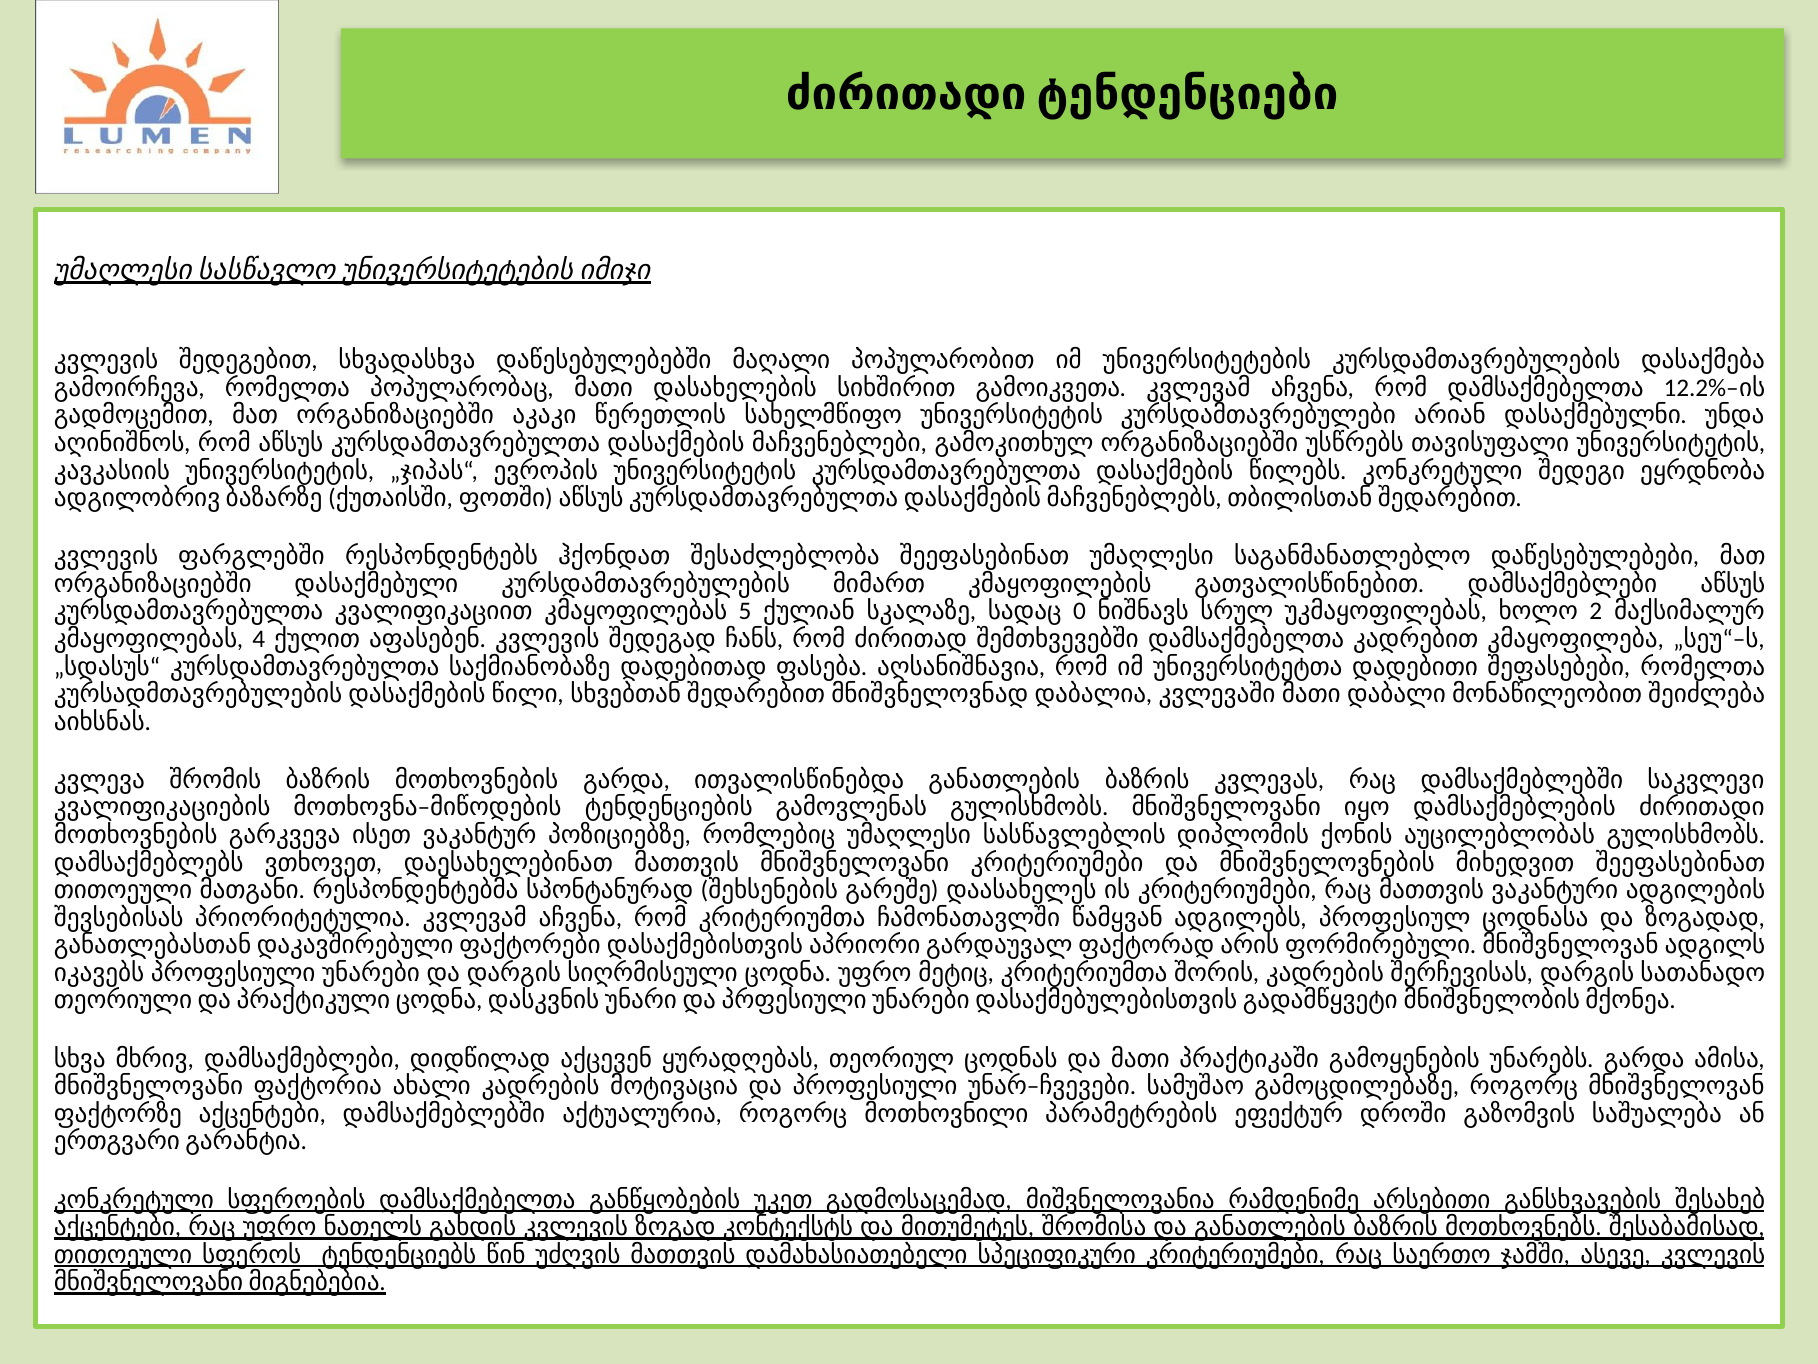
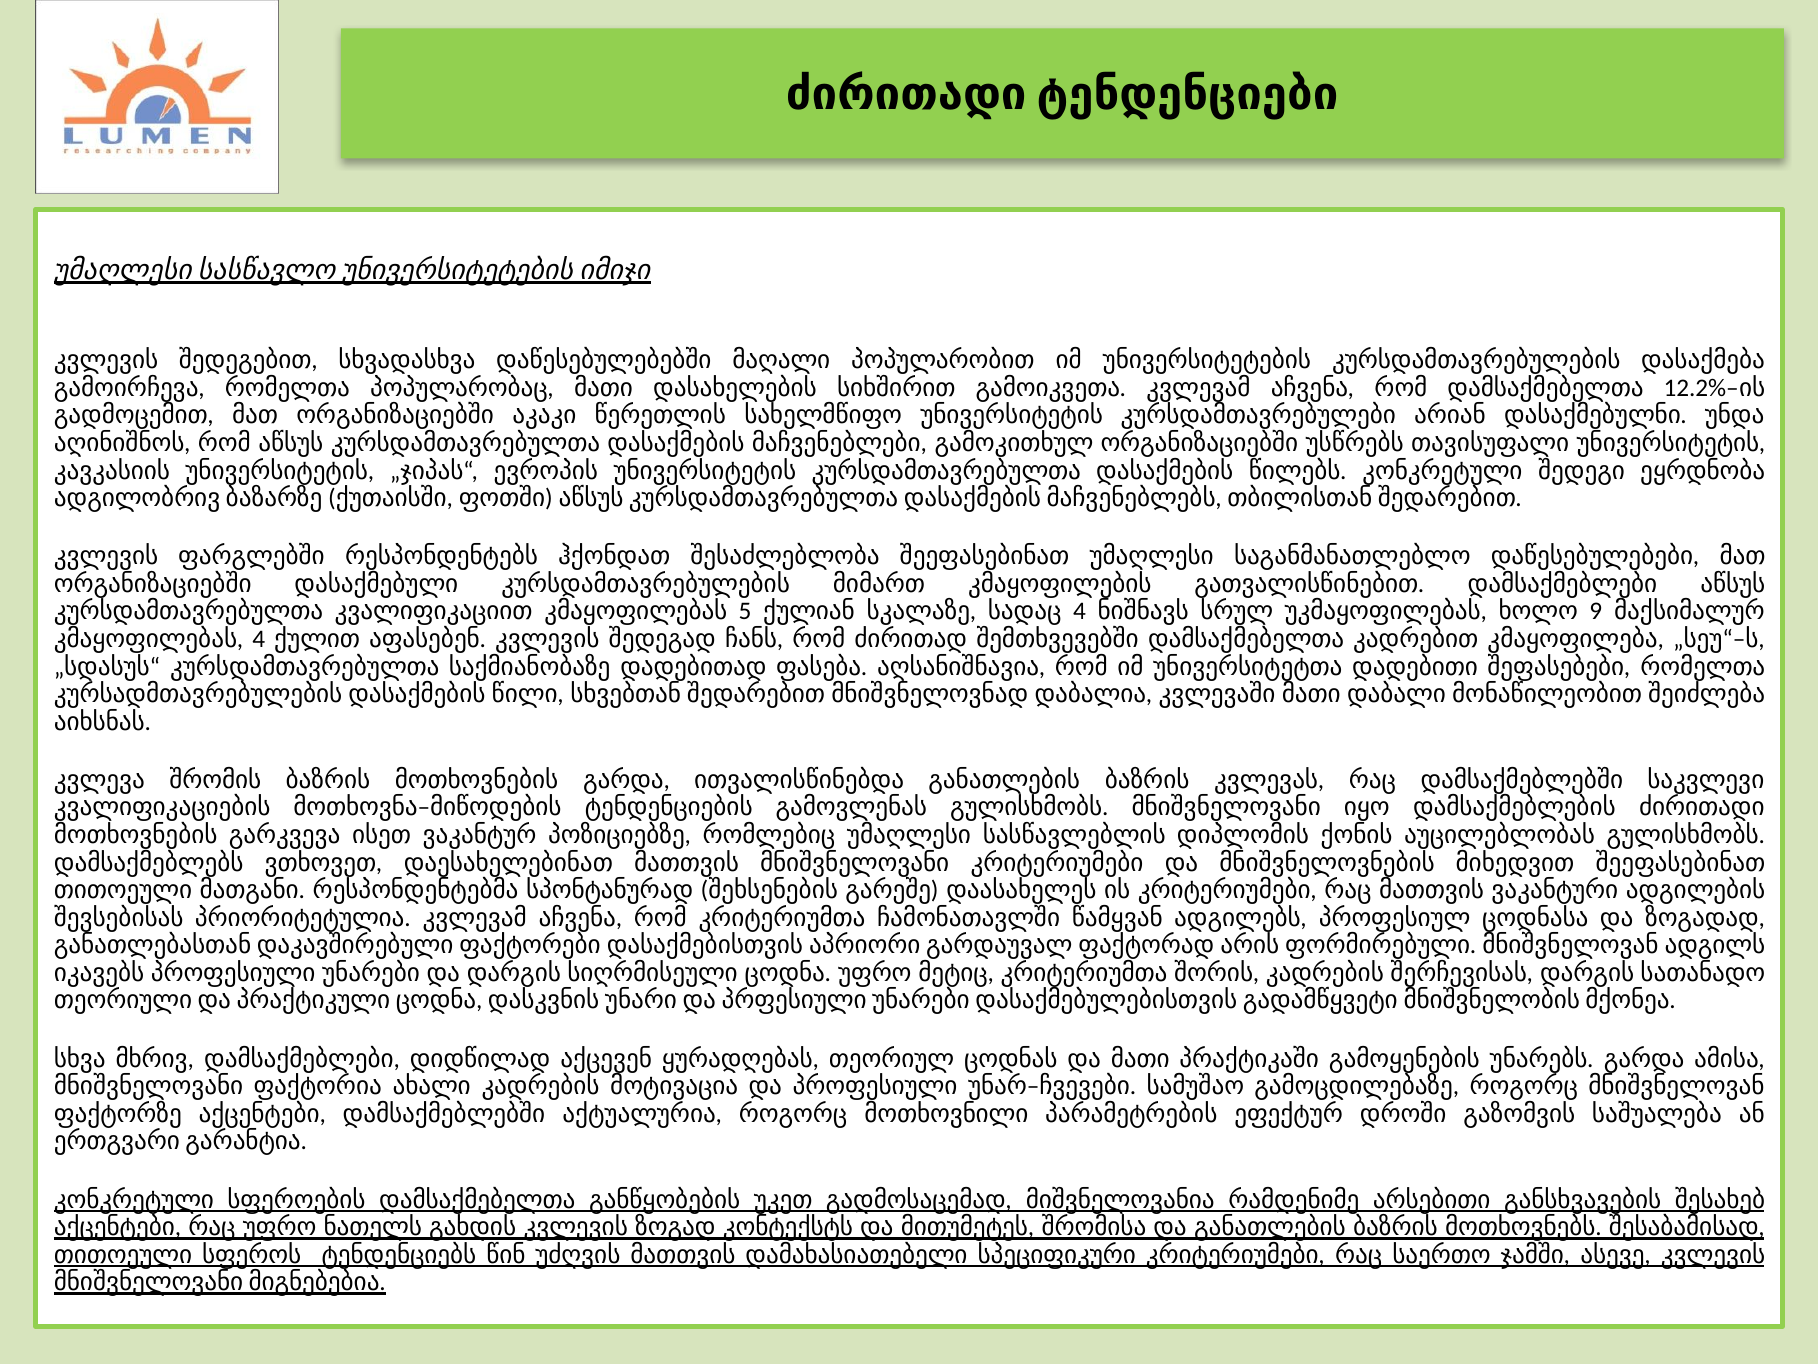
0 at (1079, 611): 0 -> 4
2: 2 -> 9
